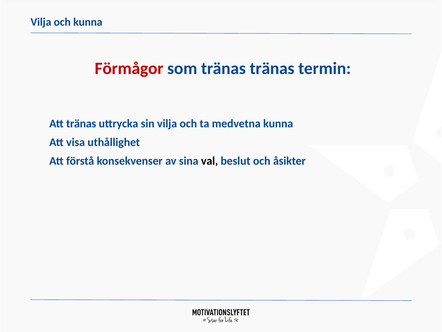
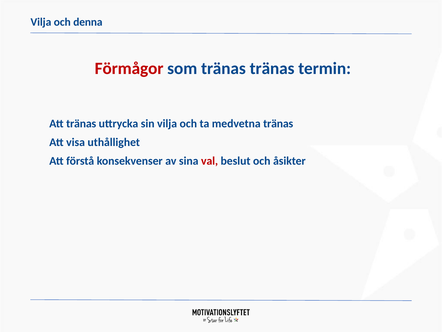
och kunna: kunna -> denna
medvetna kunna: kunna -> tränas
val colour: black -> red
